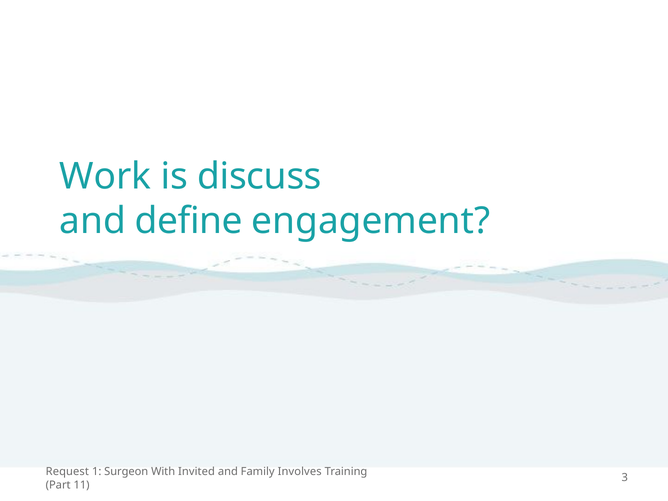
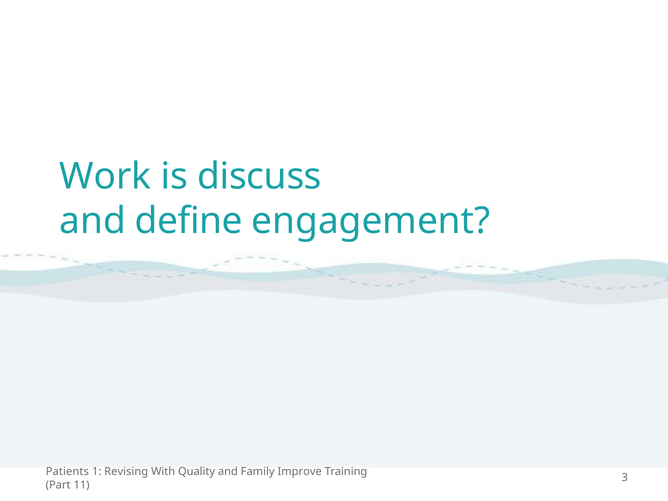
Request: Request -> Patients
Surgeon: Surgeon -> Revising
Invited: Invited -> Quality
Involves: Involves -> Improve
